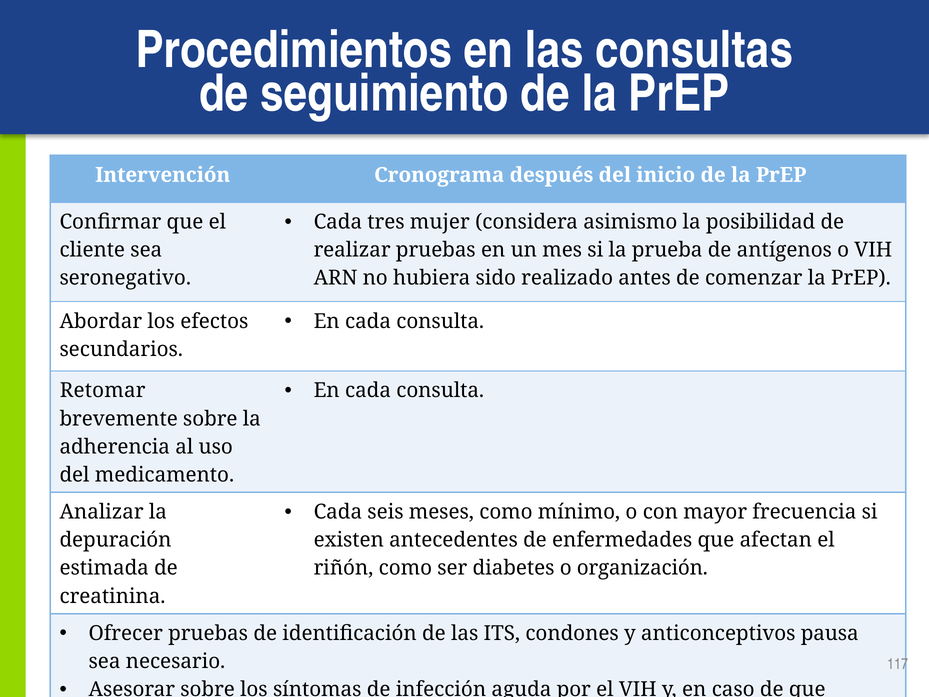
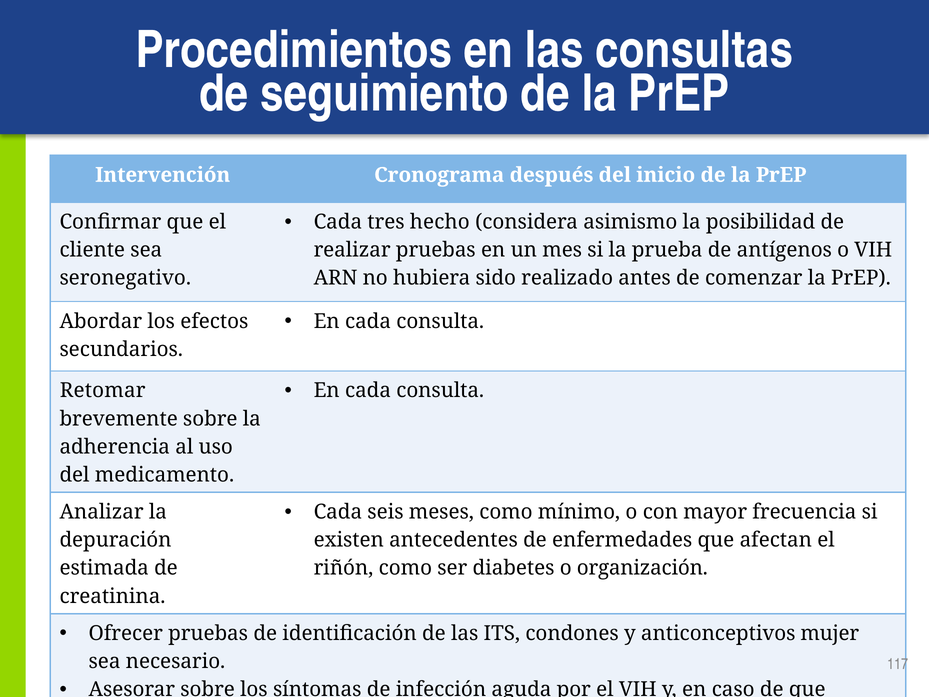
mujer: mujer -> hecho
pausa: pausa -> mujer
